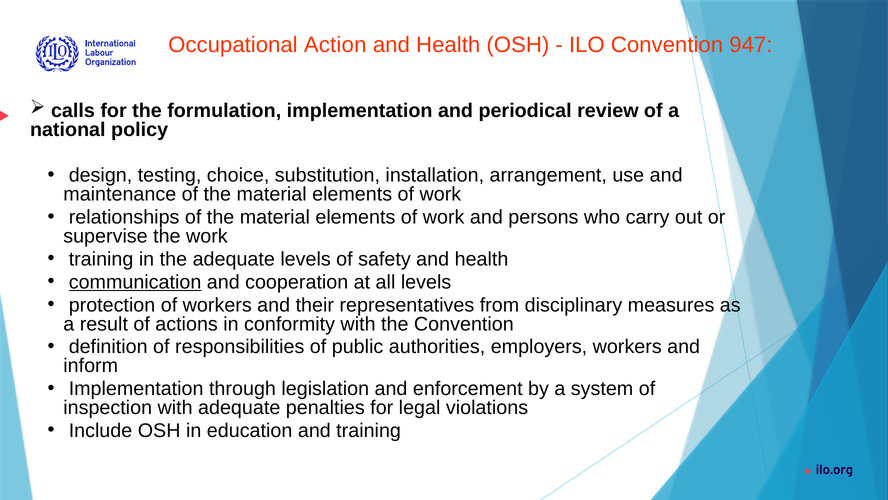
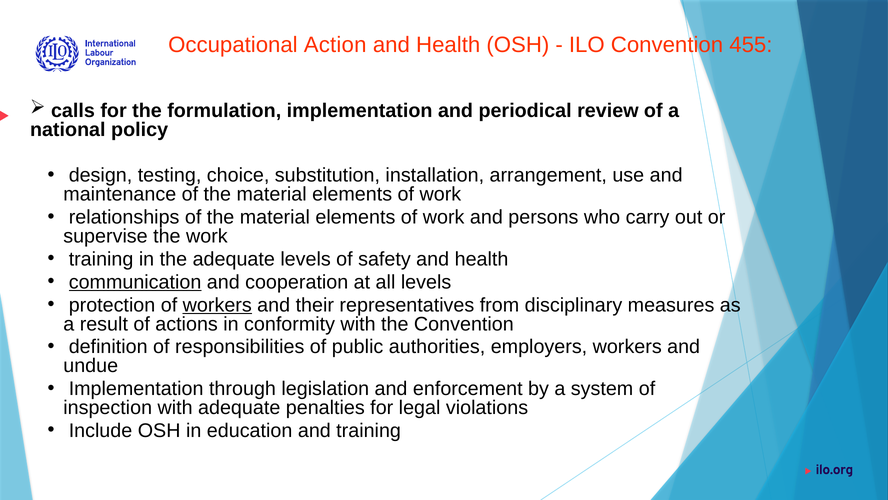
947: 947 -> 455
workers at (217, 305) underline: none -> present
inform: inform -> undue
